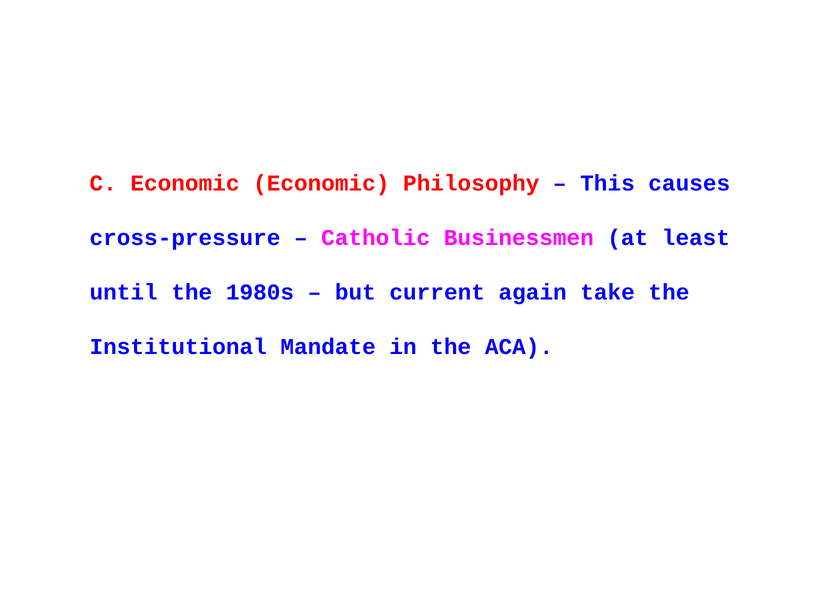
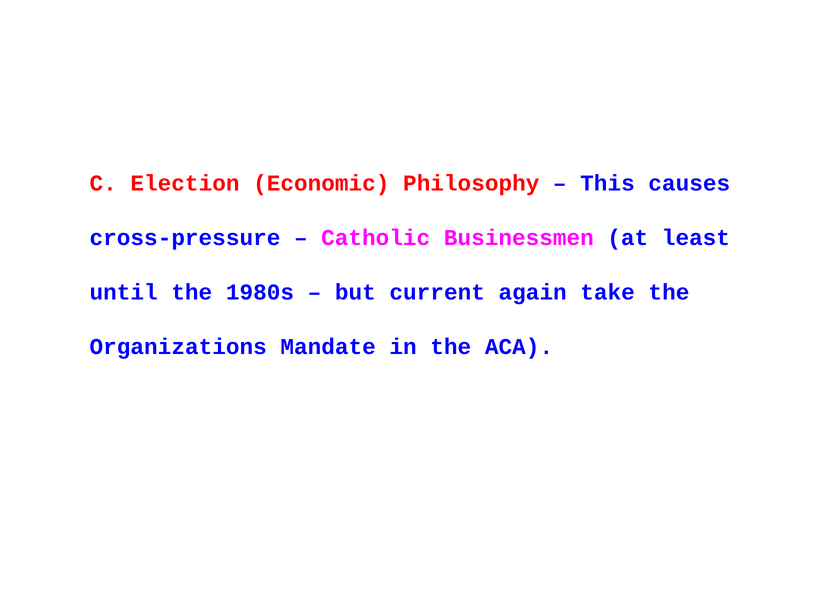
C Economic: Economic -> Election
Institutional: Institutional -> Organizations
